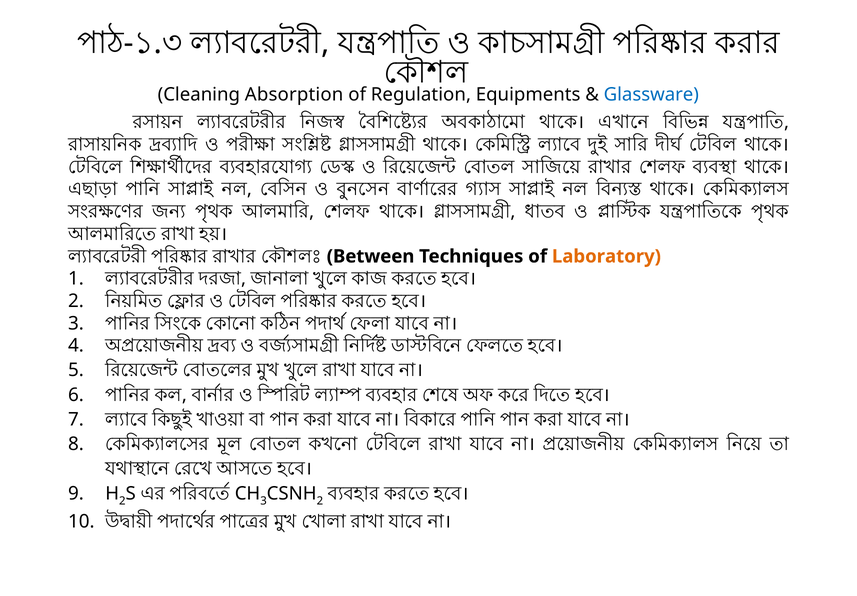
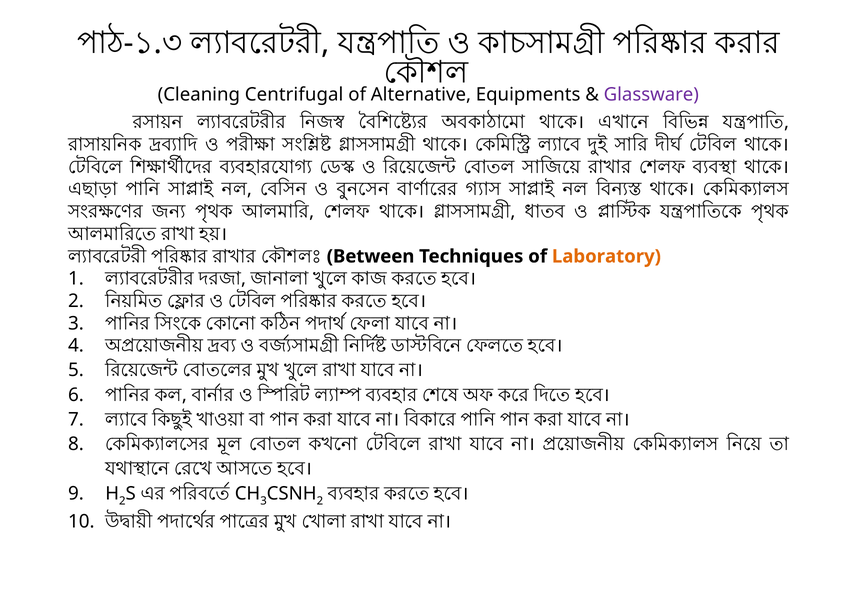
Absorption: Absorption -> Centrifugal
Regulation: Regulation -> Alternative
Glassware colour: blue -> purple
